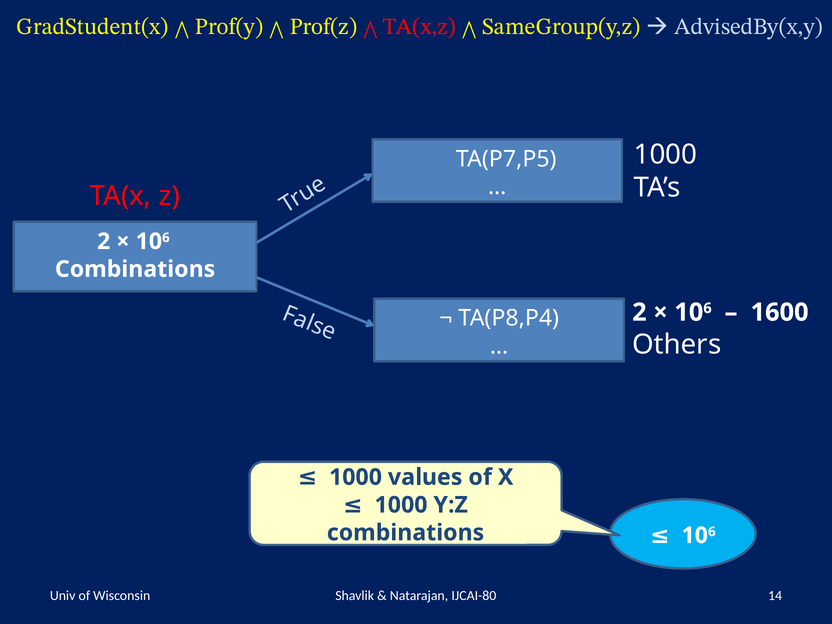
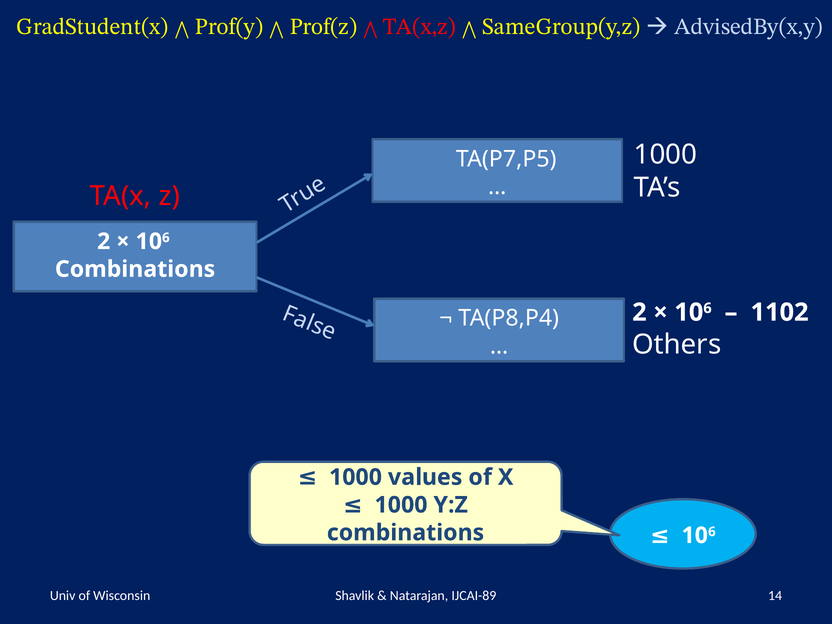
1600: 1600 -> 1102
IJCAI-80: IJCAI-80 -> IJCAI-89
